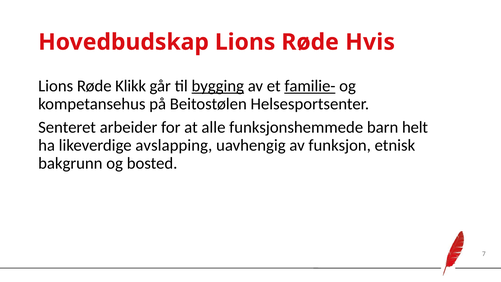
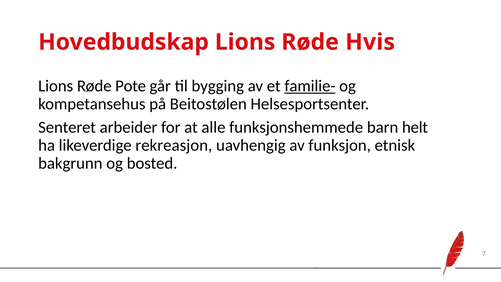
Klikk: Klikk -> Pote
bygging underline: present -> none
avslapping: avslapping -> rekreasjon
